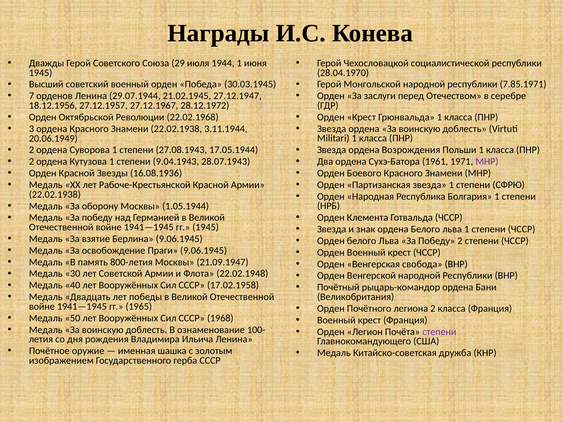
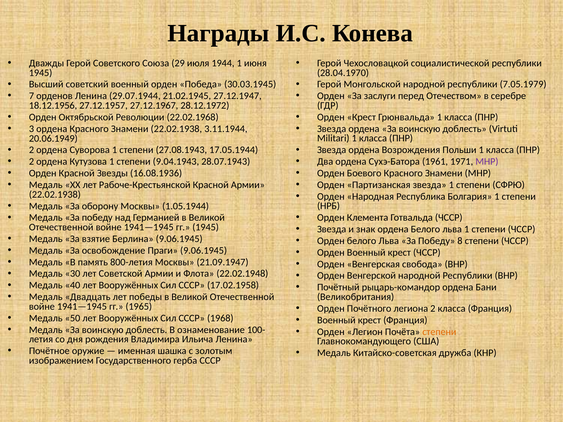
7.85.1971: 7.85.1971 -> 7.05.1979
Победу 2: 2 -> 8
степени at (439, 332) colour: purple -> orange
